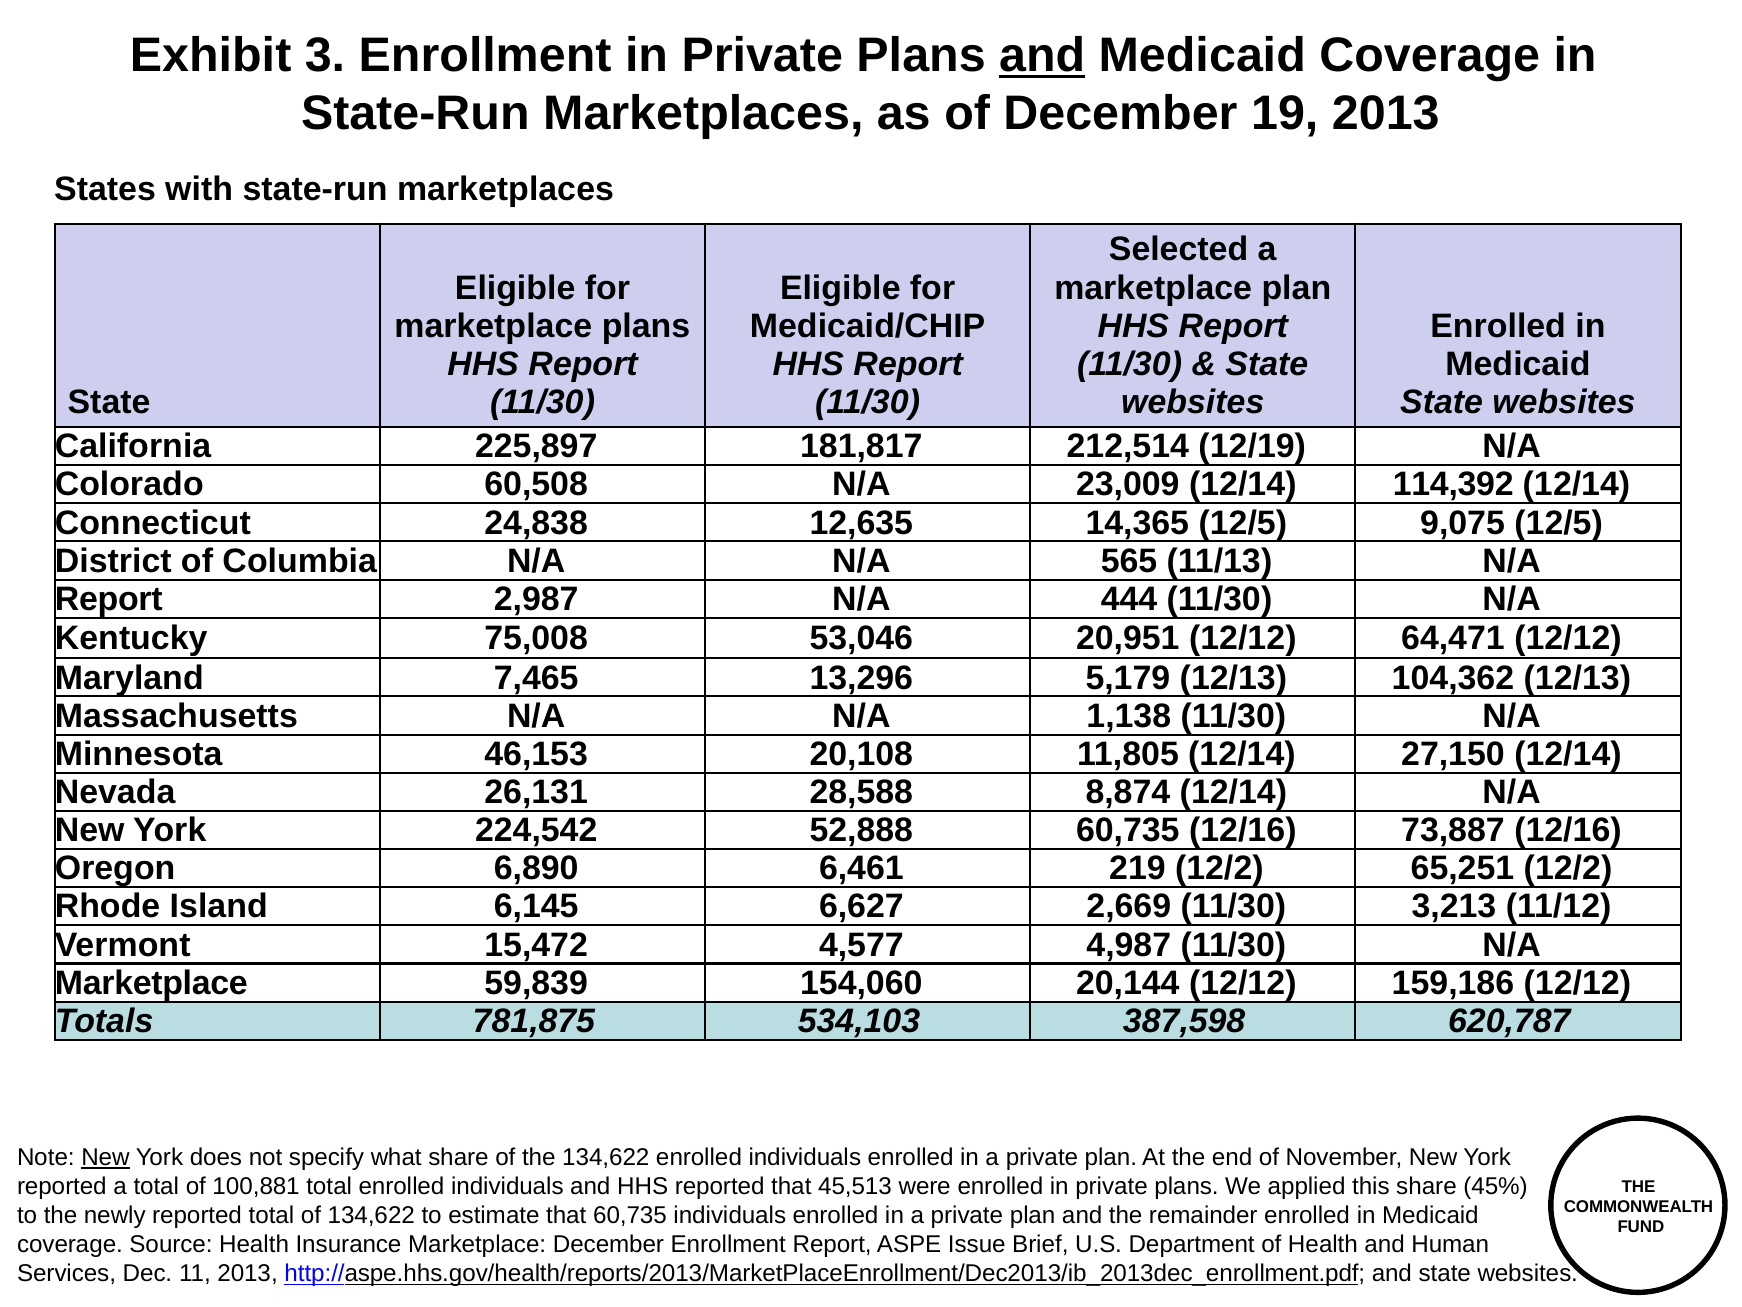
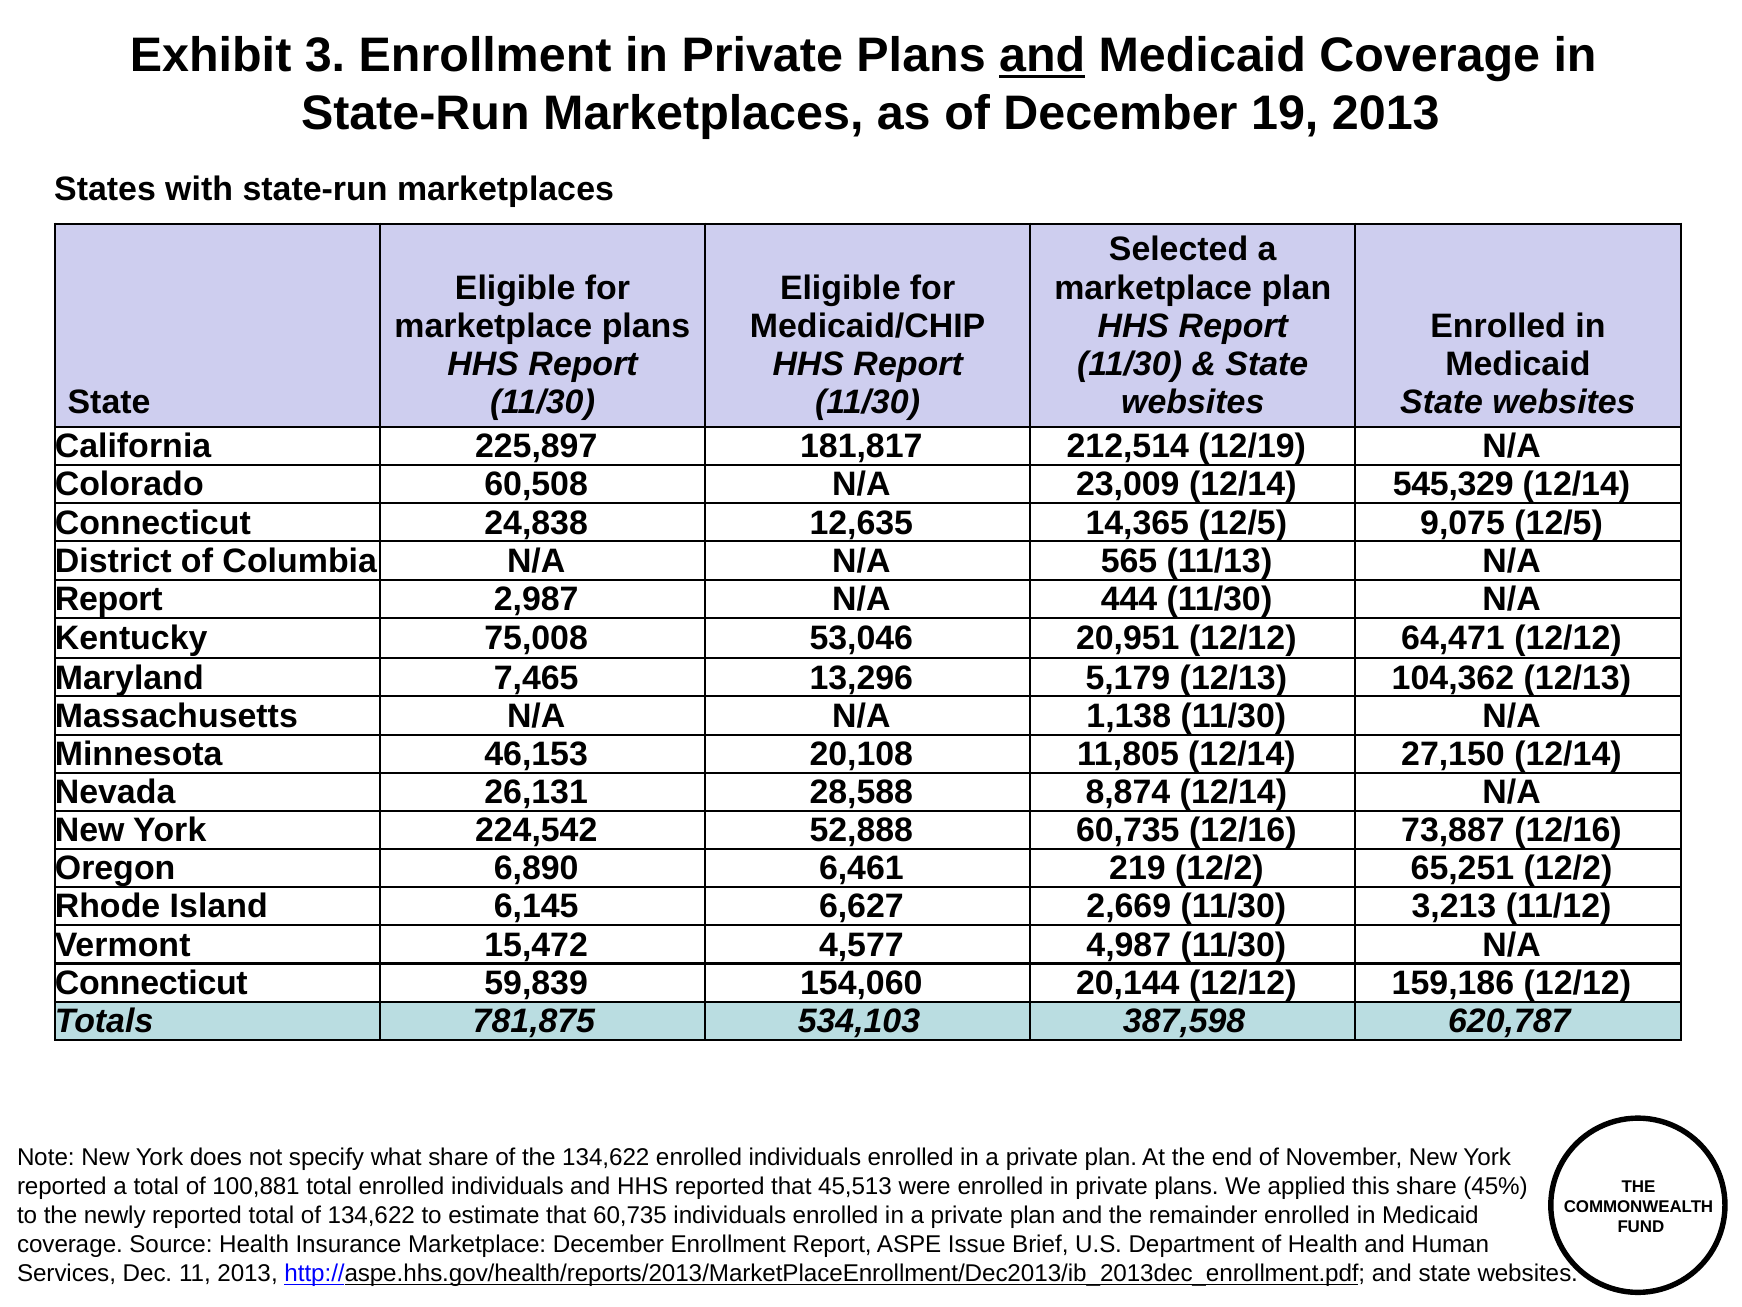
114,392: 114,392 -> 545,329
Marketplace at (151, 983): Marketplace -> Connecticut
New at (105, 1157) underline: present -> none
